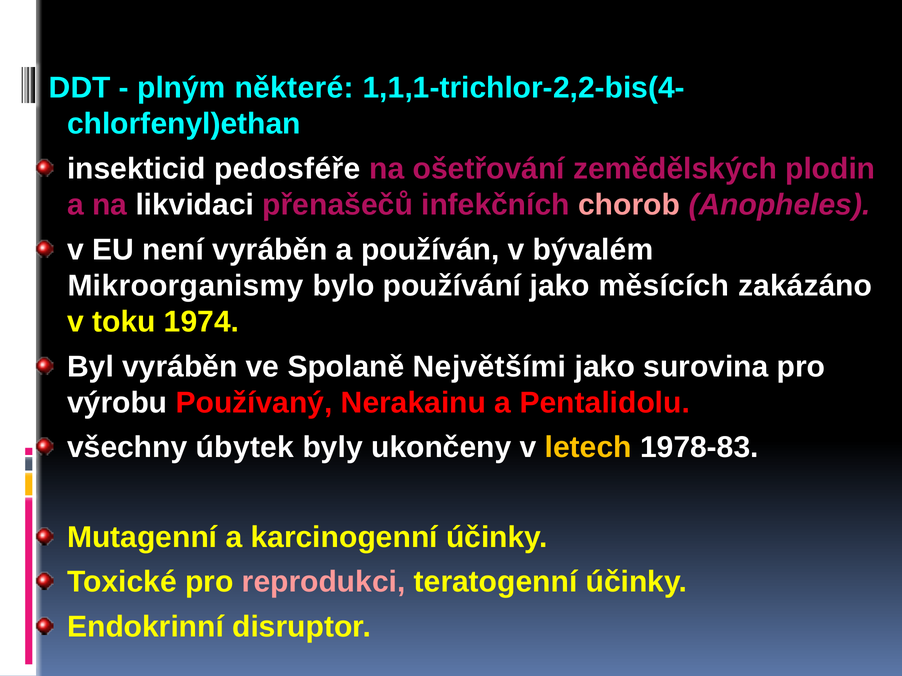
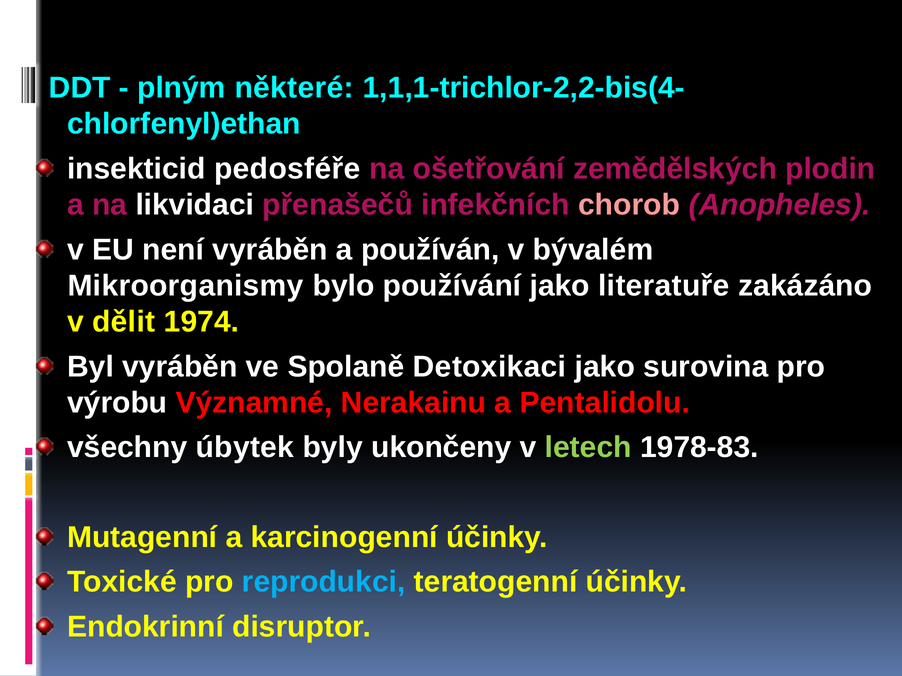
měsících: měsících -> literatuře
toku: toku -> dělit
Největšími: Největšími -> Detoxikaci
Používaný: Používaný -> Významné
letech colour: yellow -> light green
reprodukci colour: pink -> light blue
